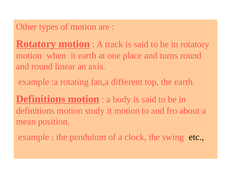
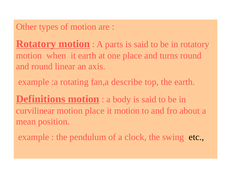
track: track -> parts
different: different -> describe
definitions at (35, 111): definitions -> curvilinear
motion study: study -> place
